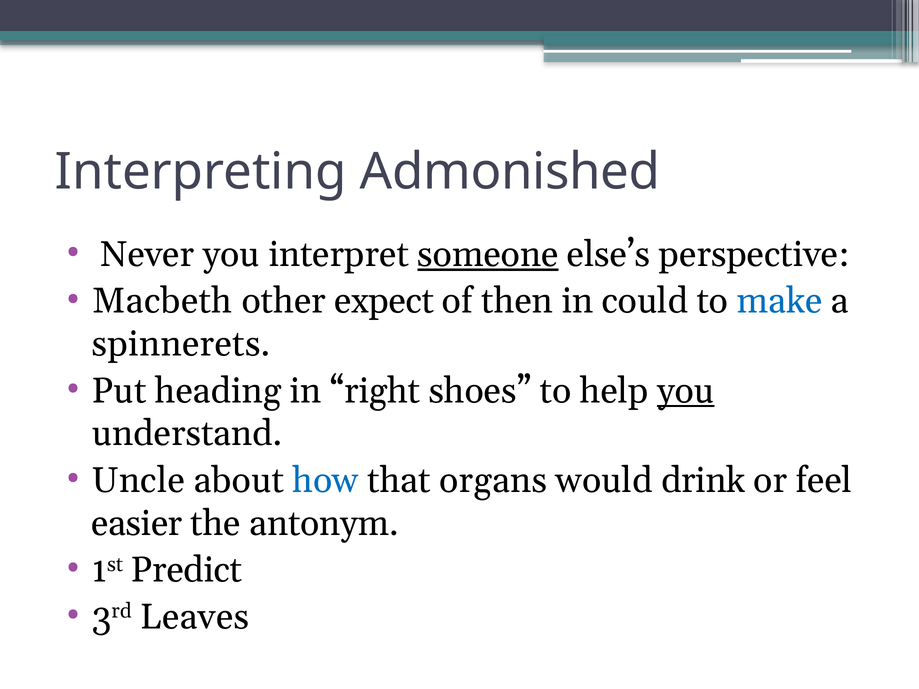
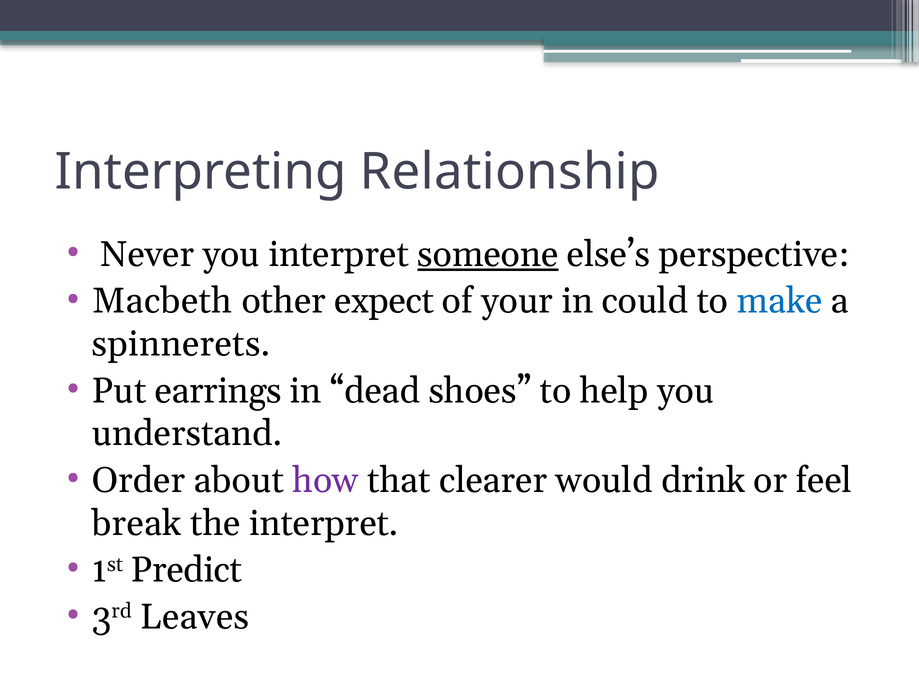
Admonished: Admonished -> Relationship
then: then -> your
heading: heading -> earrings
right: right -> dead
you at (686, 391) underline: present -> none
Uncle: Uncle -> Order
how colour: blue -> purple
organs: organs -> clearer
easier: easier -> break
the antonym: antonym -> interpret
